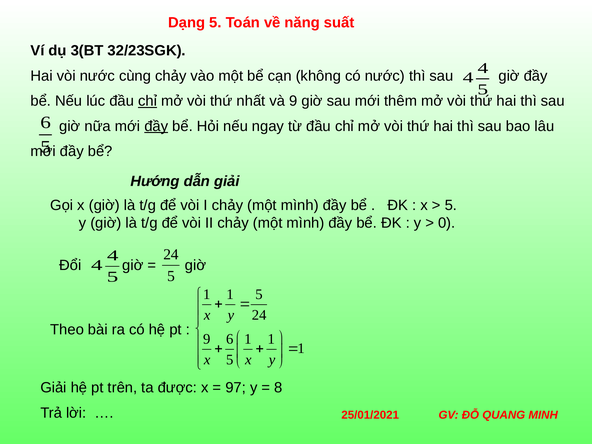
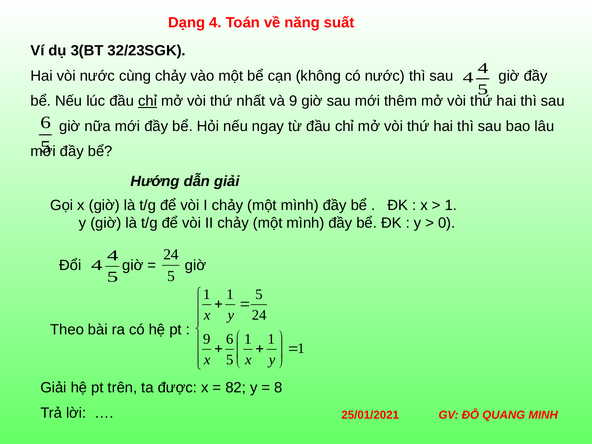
Dạng 5: 5 -> 4
đầy at (156, 126) underline: present -> none
5 at (451, 205): 5 -> 1
97: 97 -> 82
